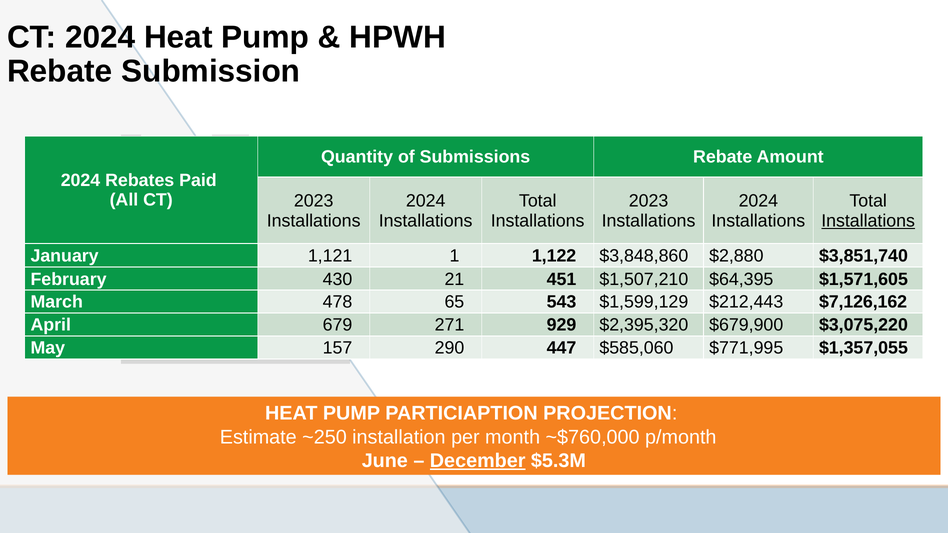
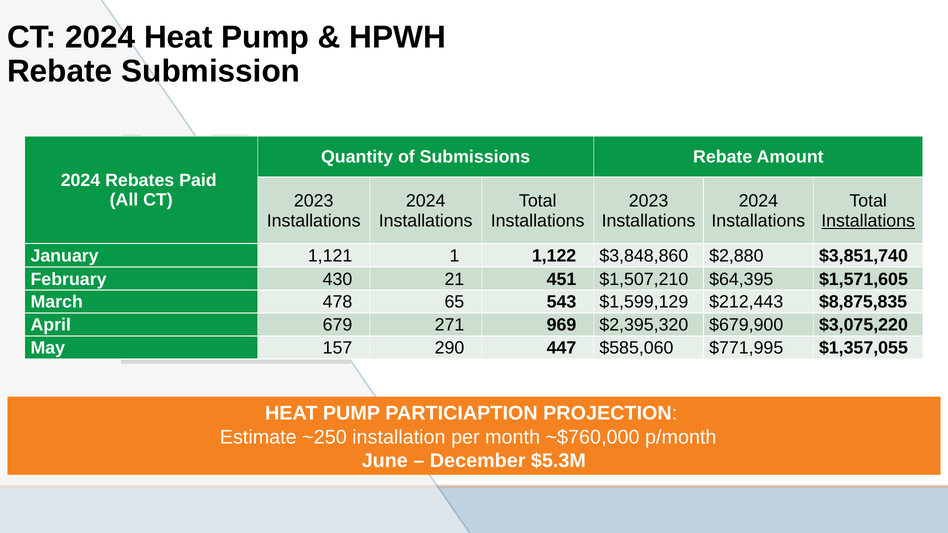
$7,126,162: $7,126,162 -> $8,875,835
929: 929 -> 969
December underline: present -> none
